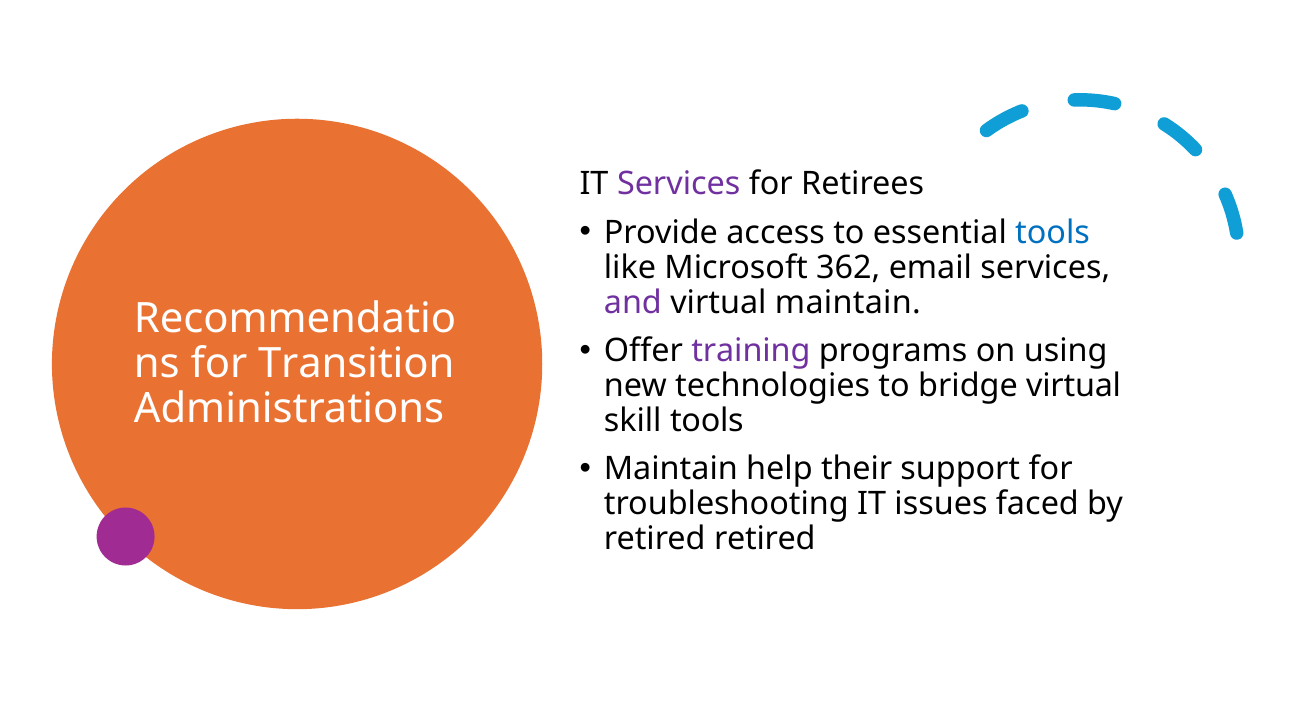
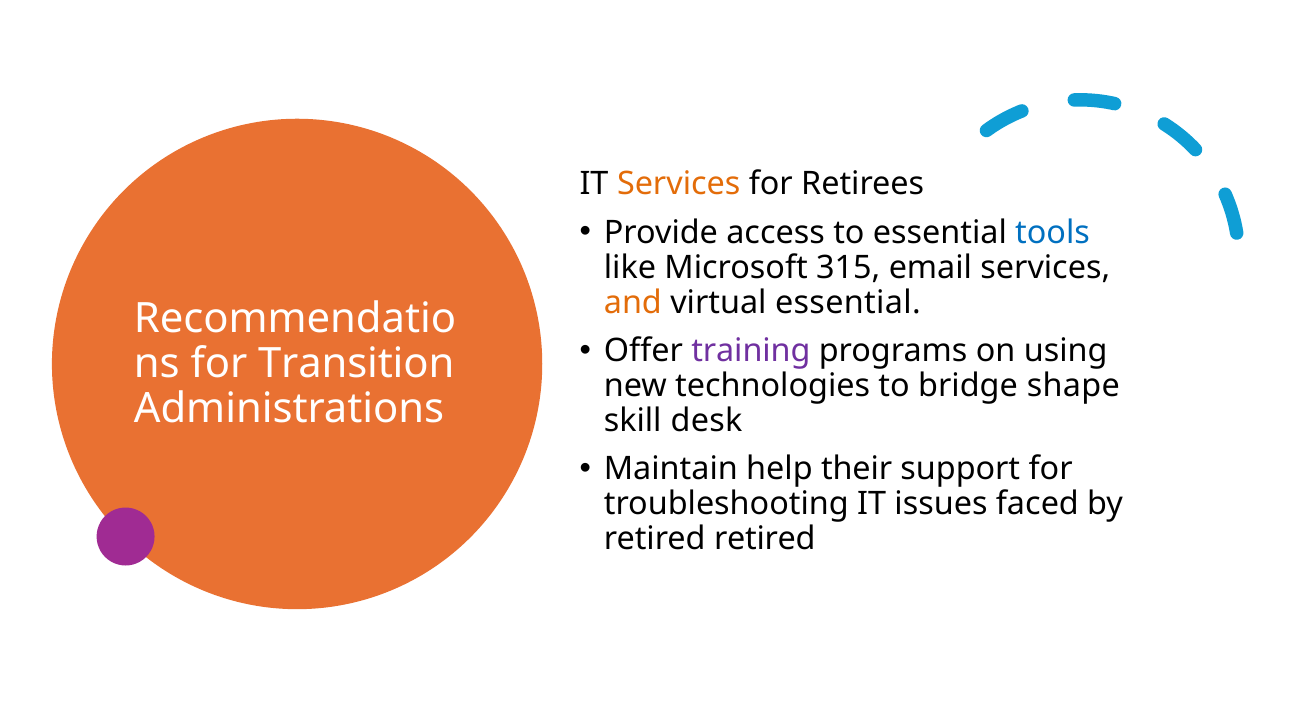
Services at (679, 184) colour: purple -> orange
362: 362 -> 315
and colour: purple -> orange
virtual maintain: maintain -> essential
bridge virtual: virtual -> shape
skill tools: tools -> desk
